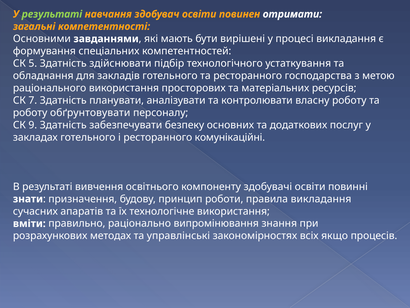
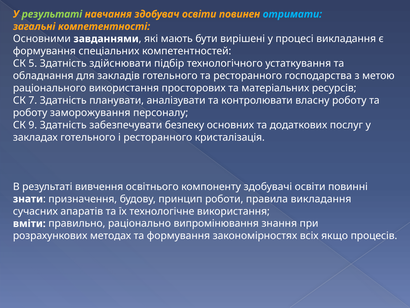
отримати colour: white -> light blue
обґрунтовувати: обґрунтовувати -> заморожування
комунікаційні: комунікаційні -> кристалізація
та управлінські: управлінські -> формування
